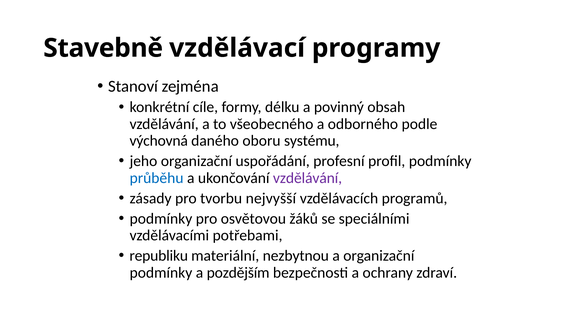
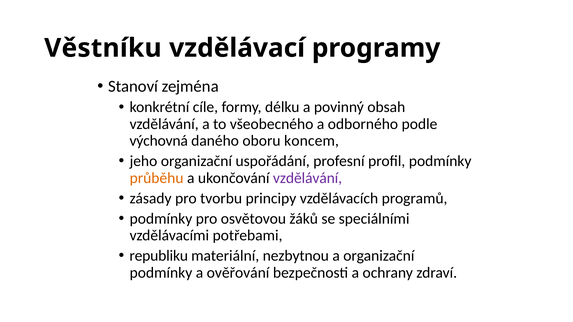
Stavebně: Stavebně -> Věstníku
systému: systému -> koncem
průběhu colour: blue -> orange
nejvyšší: nejvyšší -> principy
pozdějším: pozdějším -> ověřování
